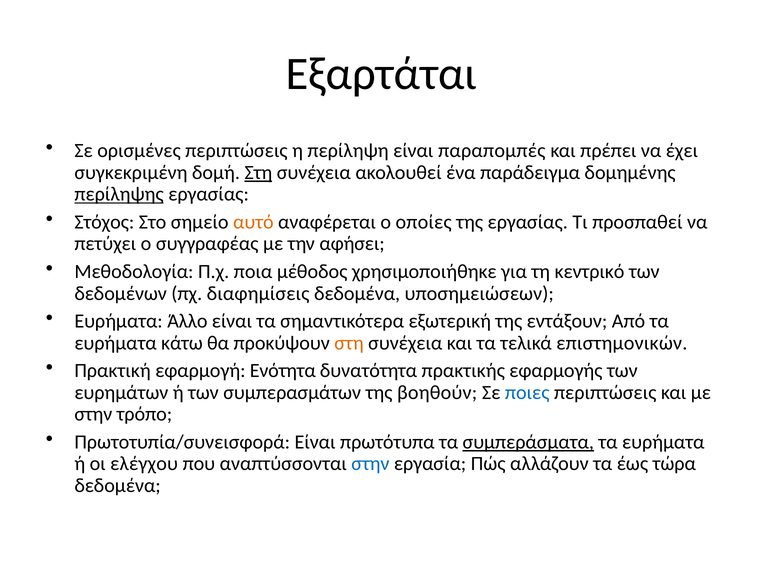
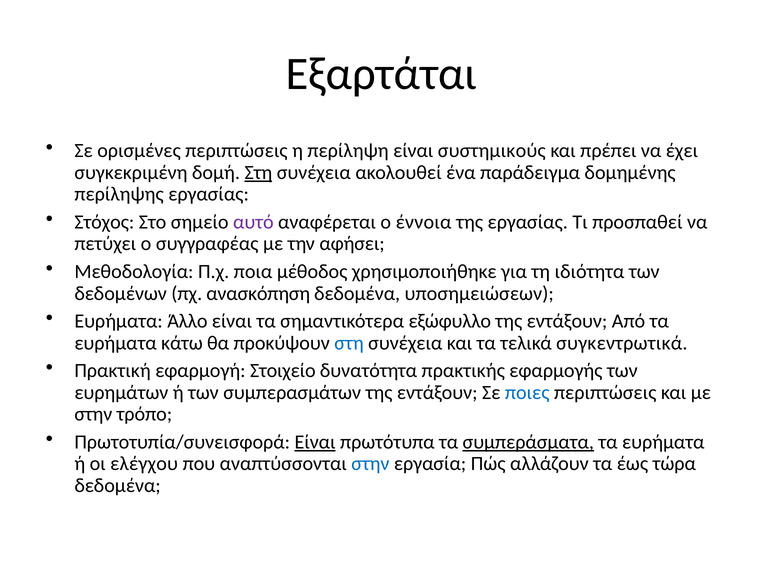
παραπομπές: παραπομπές -> συστημικούς
περίληψης underline: present -> none
αυτό colour: orange -> purple
οποίες: οποίες -> έννοια
κεντρικό: κεντρικό -> ιδιότητα
διαφημίσεις: διαφημίσεις -> ανασκόπηση
εξωτερική: εξωτερική -> εξώφυλλο
στη at (349, 343) colour: orange -> blue
επιστημονικών: επιστημονικών -> συγκεντρωτικά
Ενότητα: Ενότητα -> Στοιχείο
συμπερασμάτων της βοηθούν: βοηθούν -> εντάξουν
Είναι at (315, 442) underline: none -> present
